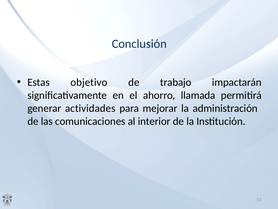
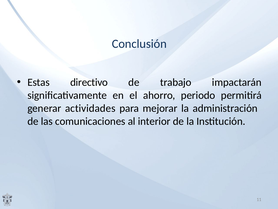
objetivo: objetivo -> directivo
llamada: llamada -> periodo
